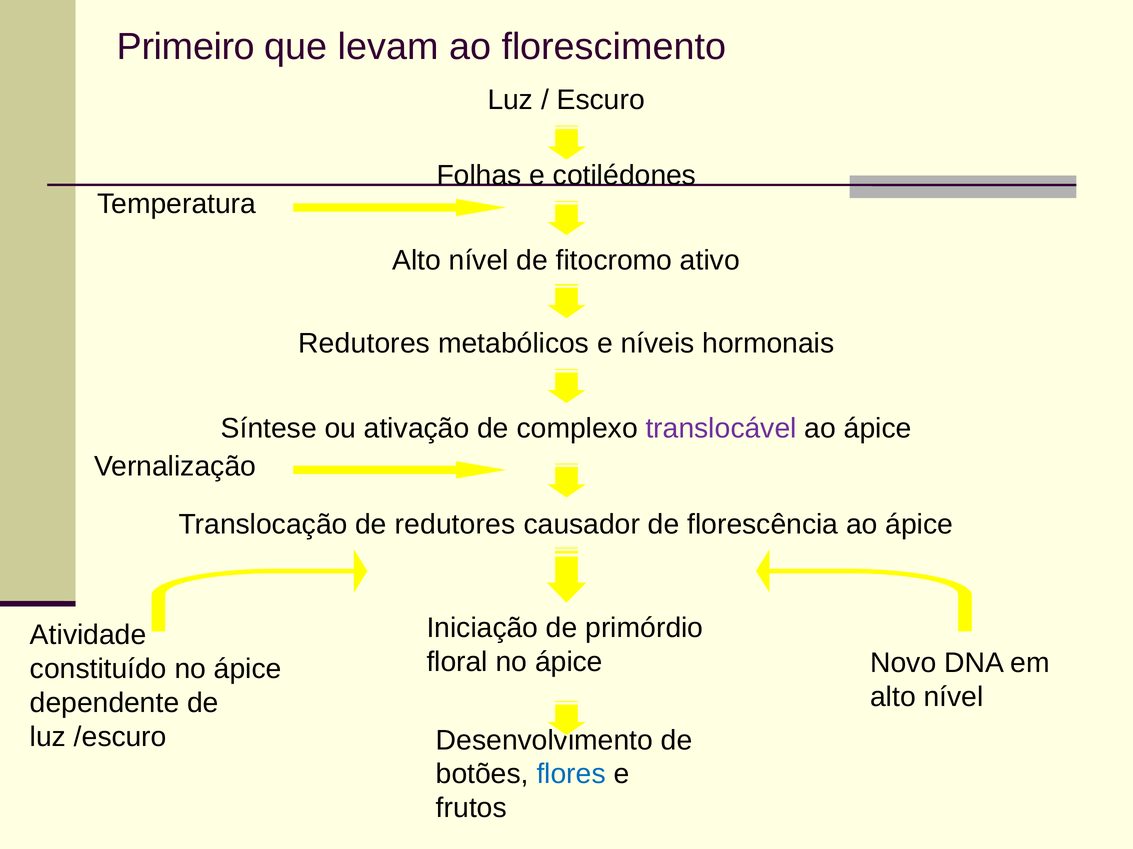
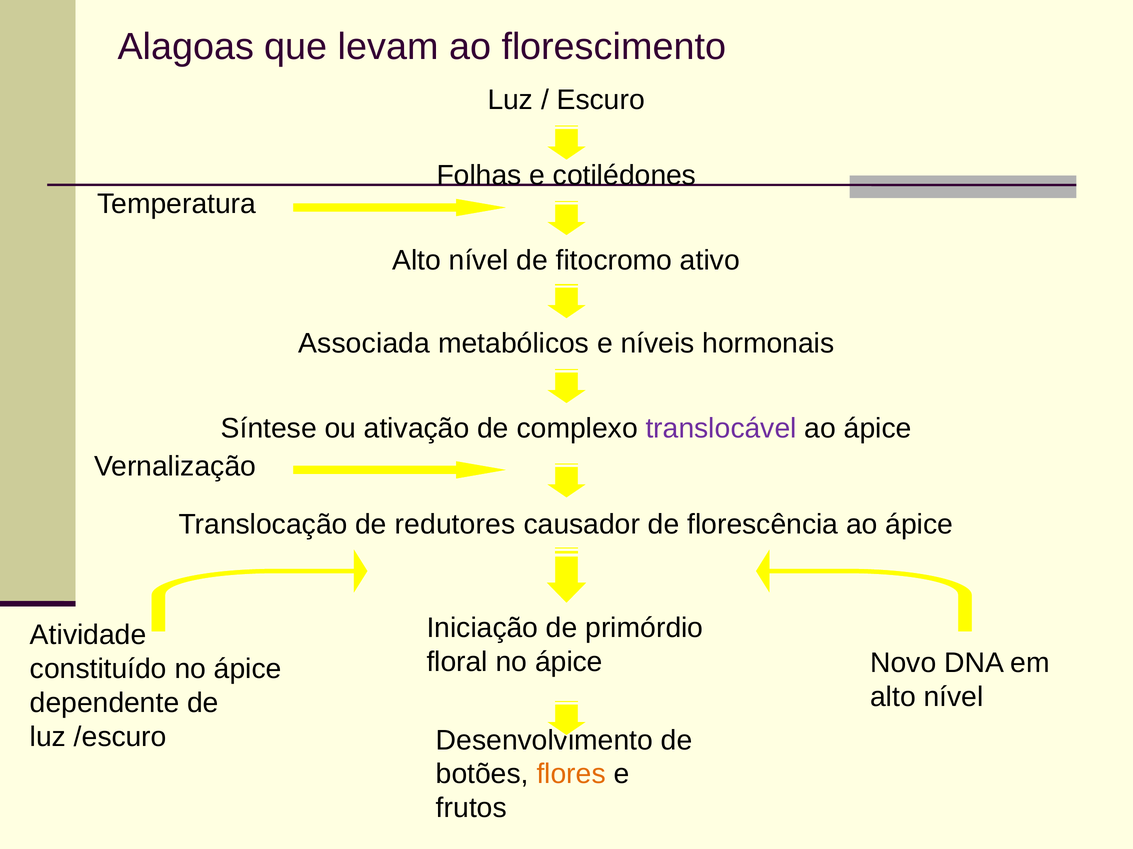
Primeiro: Primeiro -> Alagoas
Redutores at (364, 344): Redutores -> Associada
flores colour: blue -> orange
